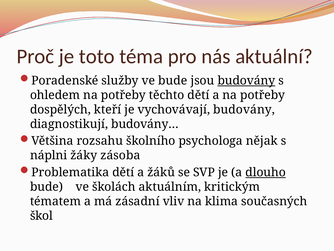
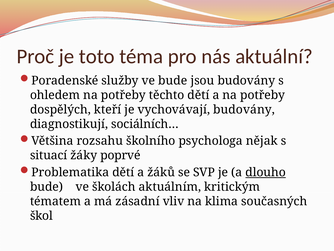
budovány at (246, 80) underline: present -> none
budovány…: budovány… -> sociálních…
náplni: náplni -> situací
zásoba: zásoba -> poprvé
